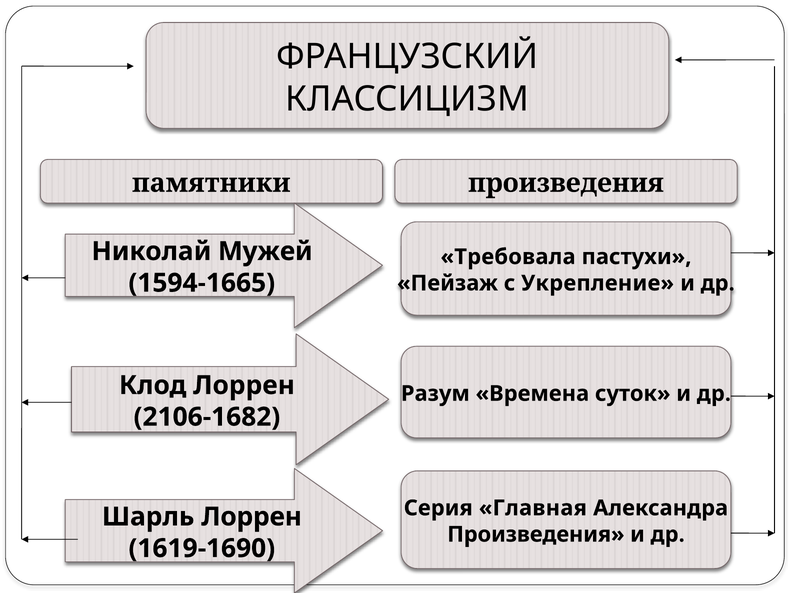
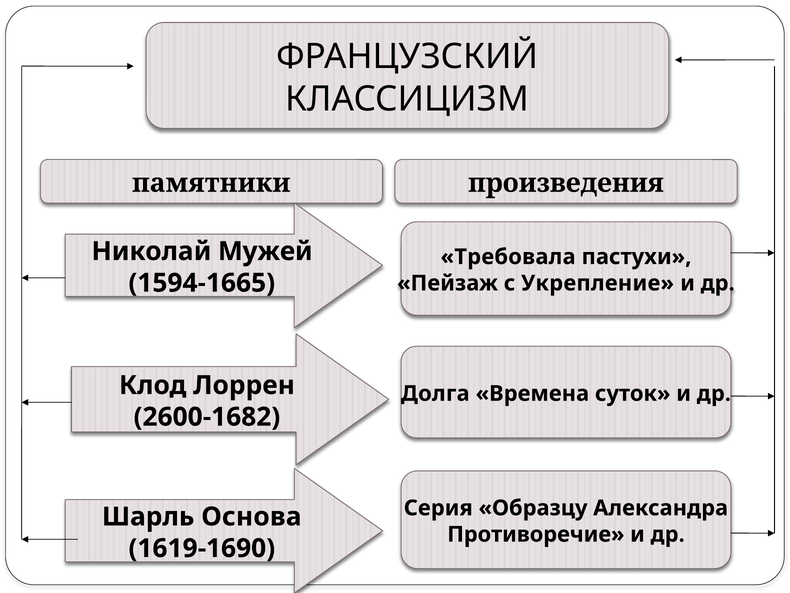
Разум: Разум -> Долга
2106-1682: 2106-1682 -> 2600-1682
Главная: Главная -> Образцу
Шарль Лоррен: Лоррен -> Основа
Произведения at (536, 534): Произведения -> Противоречие
